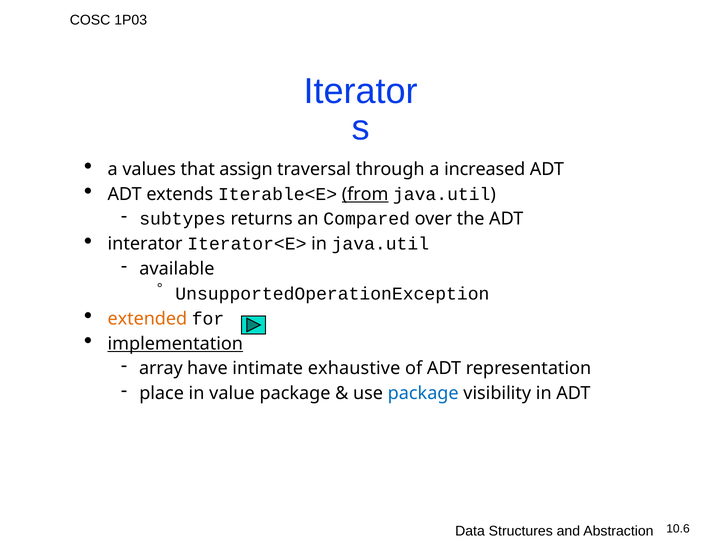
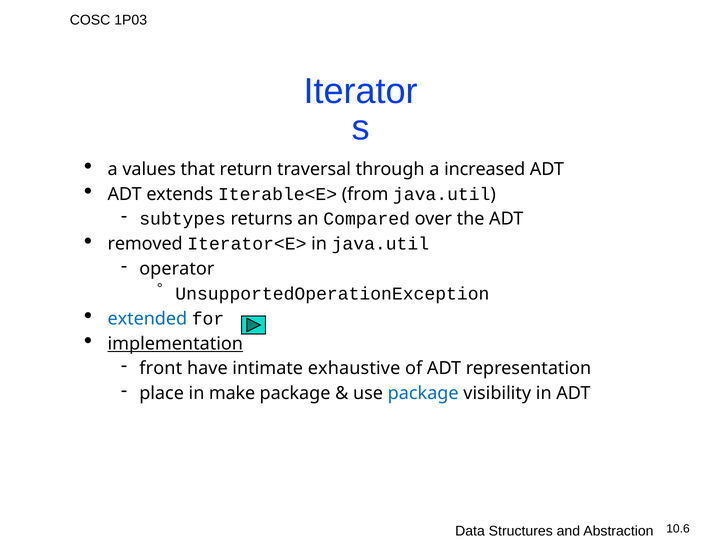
assign: assign -> return
from underline: present -> none
interator: interator -> removed
available: available -> operator
extended colour: orange -> blue
array: array -> front
value: value -> make
